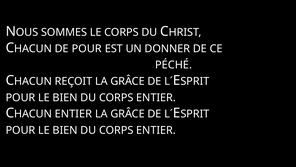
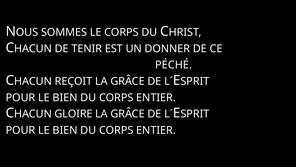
DE POUR: POUR -> TENIR
ENTIER at (73, 114): ENTIER -> GLOIRE
